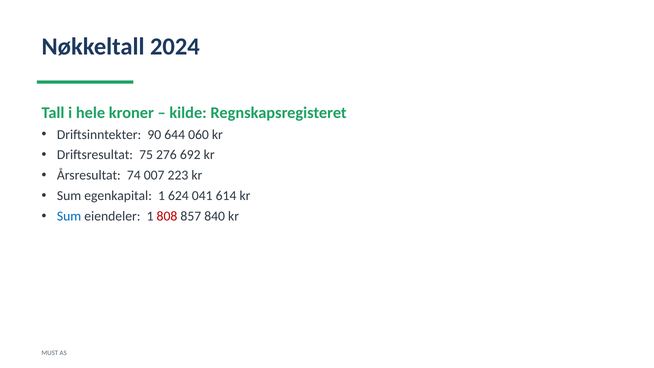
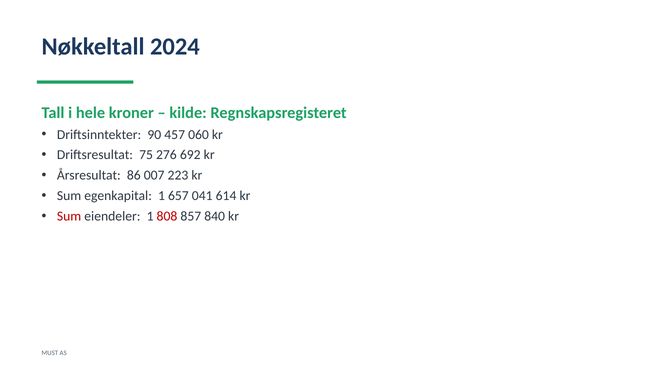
644: 644 -> 457
74: 74 -> 86
624: 624 -> 657
Sum at (69, 216) colour: blue -> red
